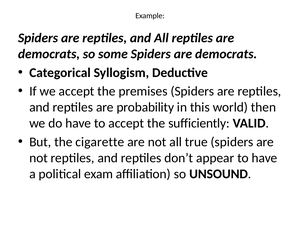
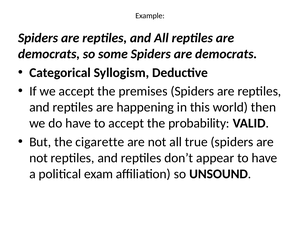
probability: probability -> happening
sufficiently: sufficiently -> probability
